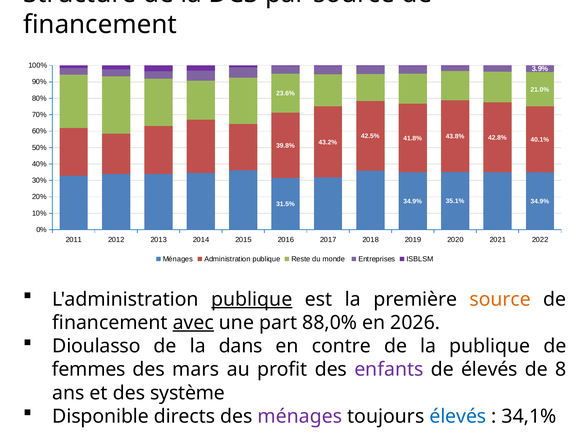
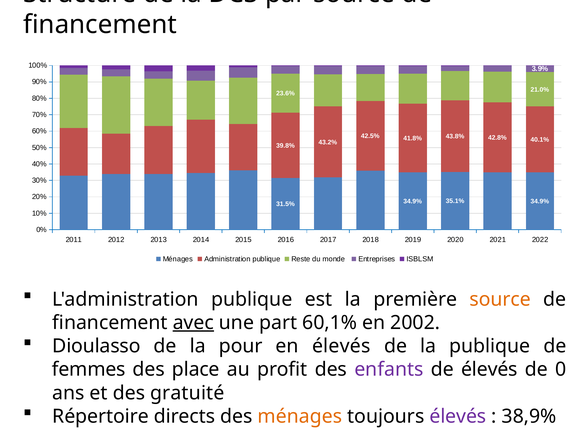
publique at (252, 299) underline: present -> none
88,0%: 88,0% -> 60,1%
2026: 2026 -> 2002
dans: dans -> pour
en contre: contre -> élevés
mars: mars -> place
8: 8 -> 0
système: système -> gratuité
Disponible: Disponible -> Répertoire
ménages at (300, 416) colour: purple -> orange
élevés at (458, 416) colour: blue -> purple
34,1%: 34,1% -> 38,9%
